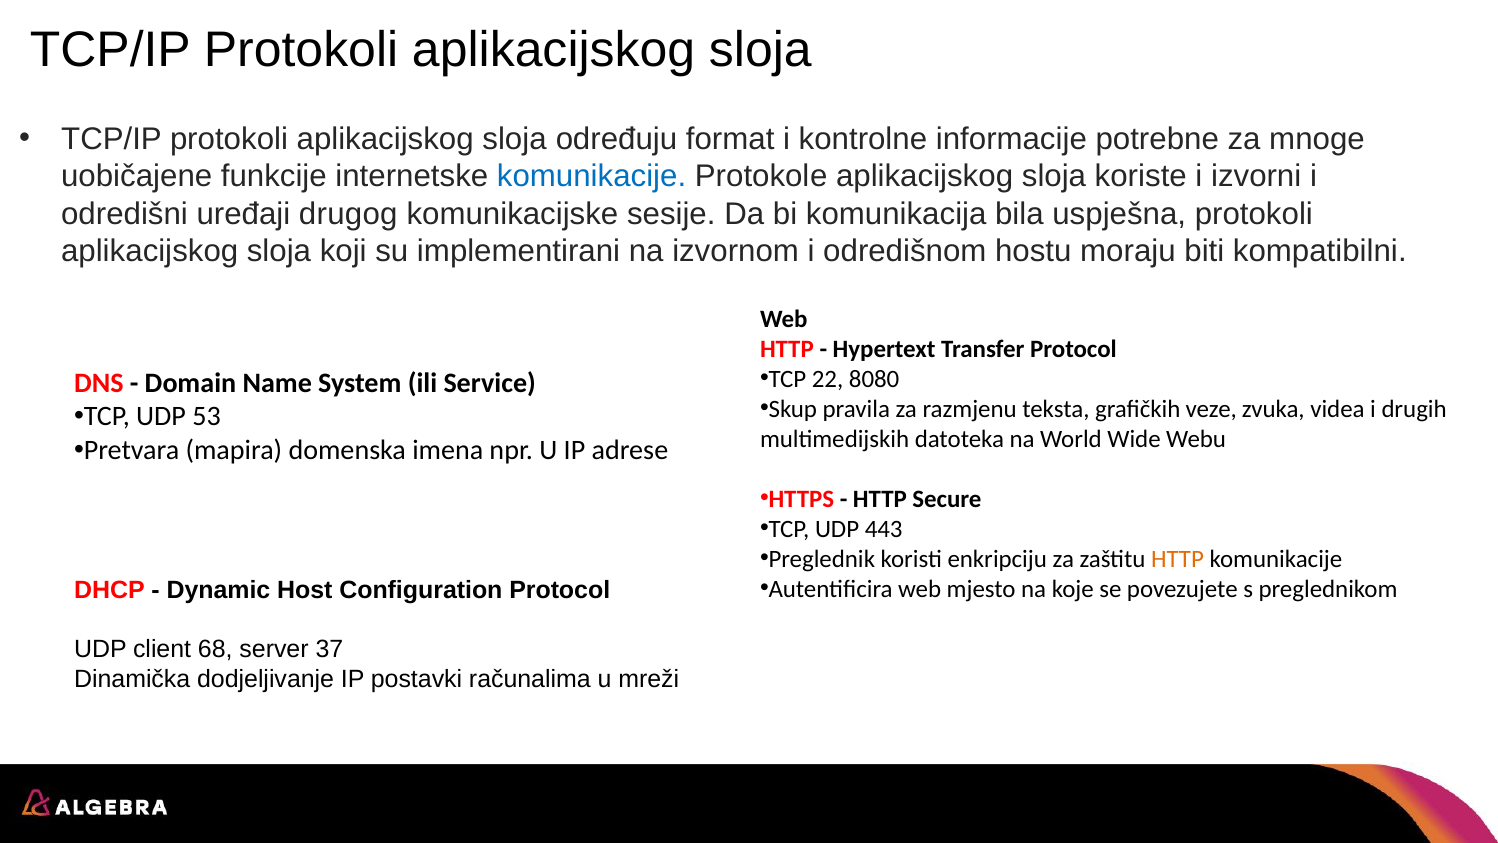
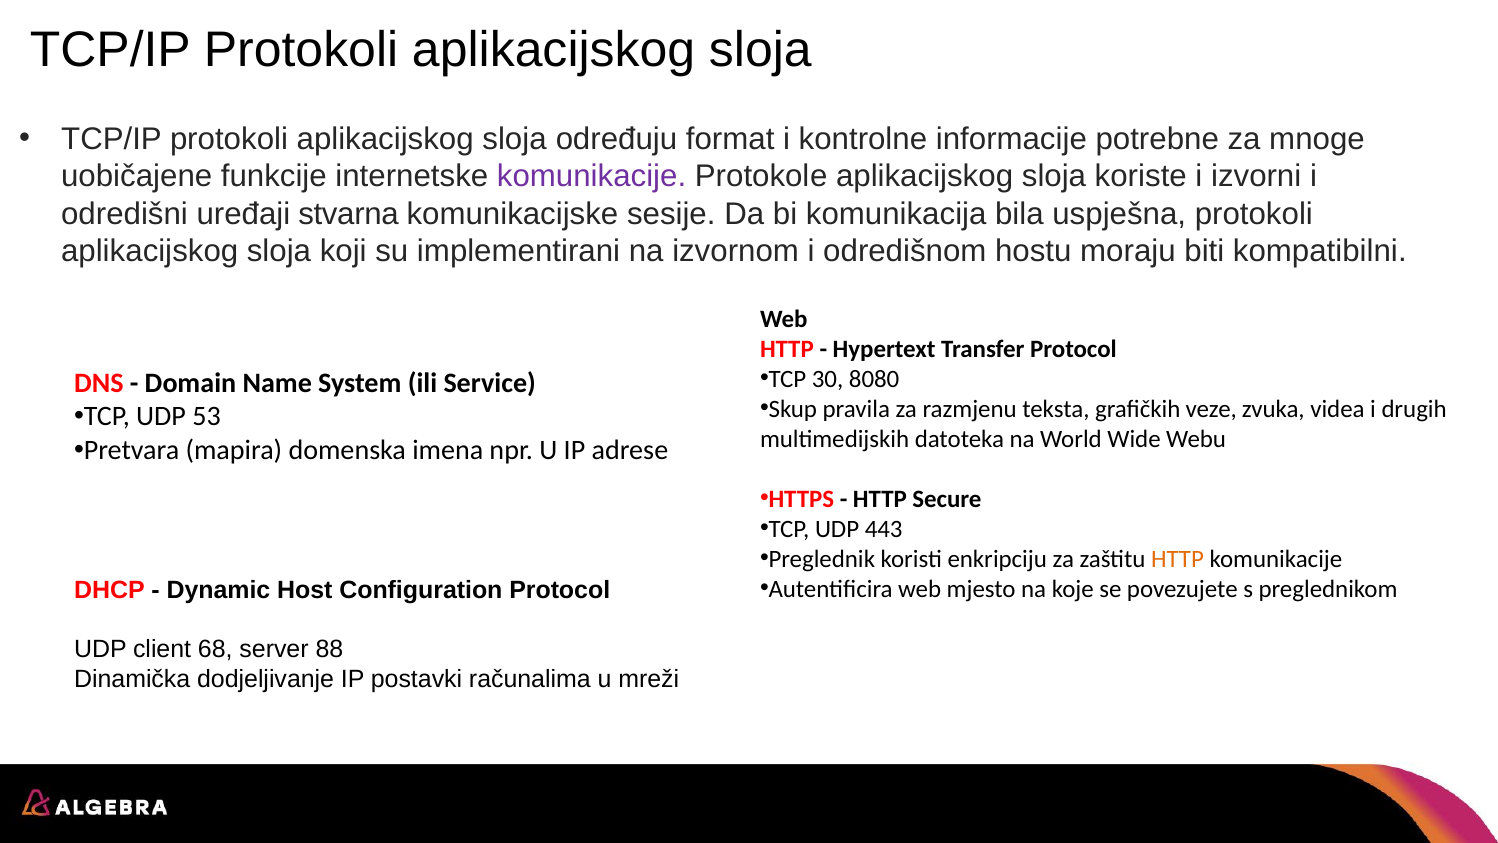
komunikacije at (592, 177) colour: blue -> purple
drugog: drugog -> stvarna
22: 22 -> 30
37: 37 -> 88
